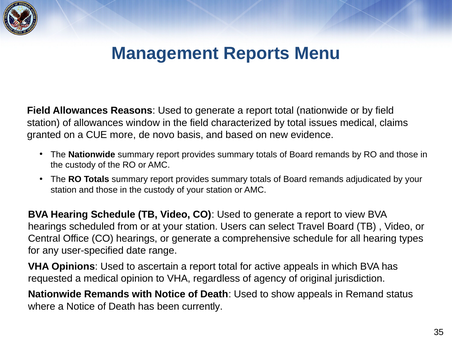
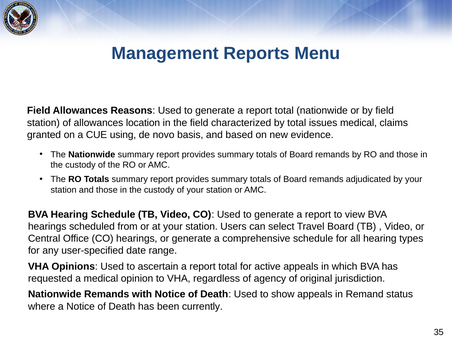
window: window -> location
more: more -> using
